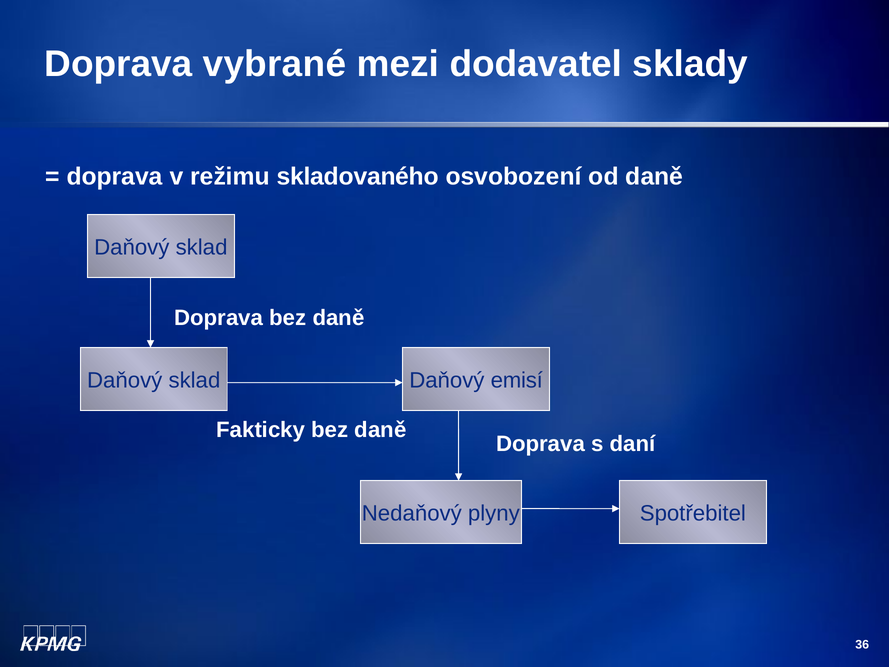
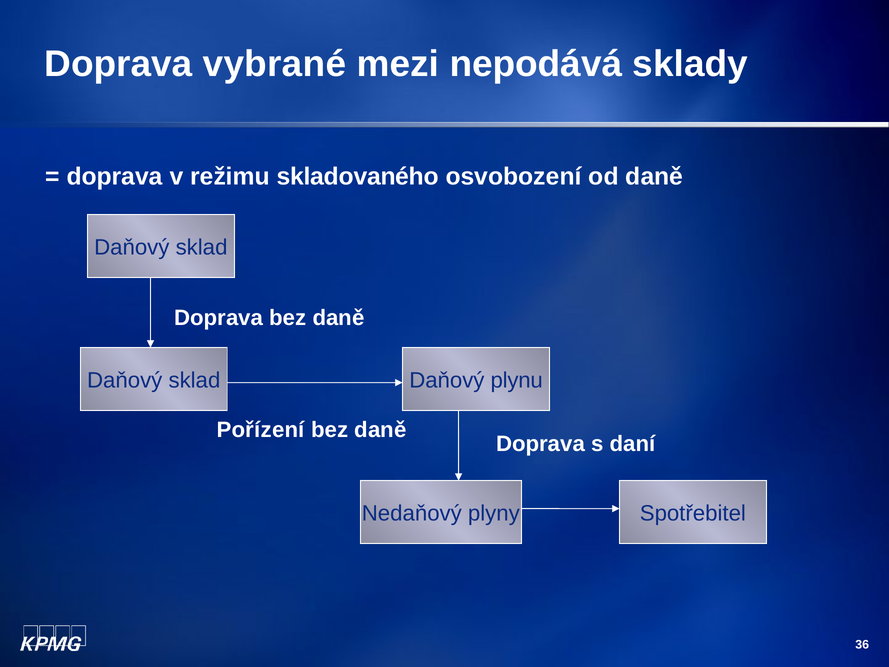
dodavatel: dodavatel -> nepodává
emisí: emisí -> plynu
Fakticky: Fakticky -> Pořízení
